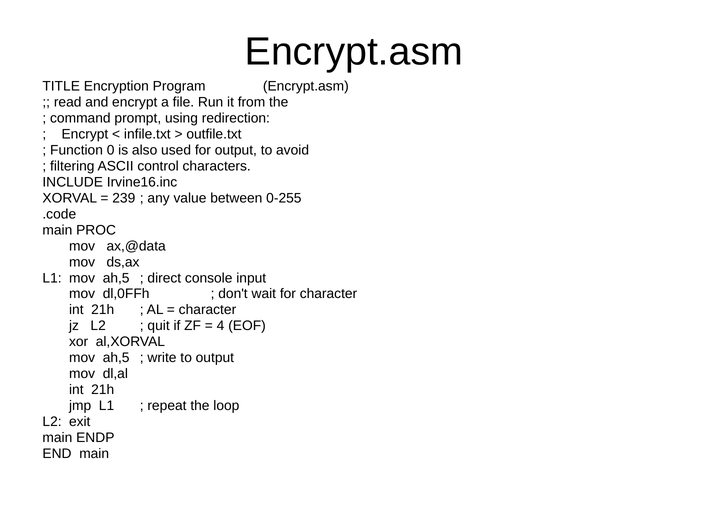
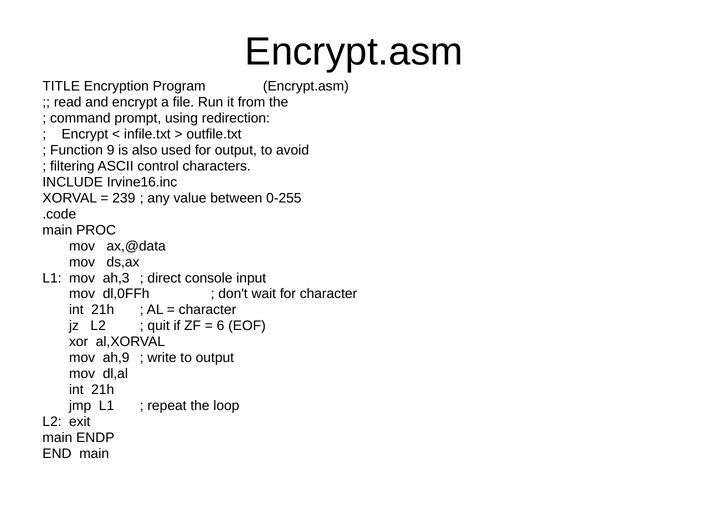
0: 0 -> 9
L1 mov ah,5: ah,5 -> ah,3
4: 4 -> 6
ah,5 at (116, 358): ah,5 -> ah,9
